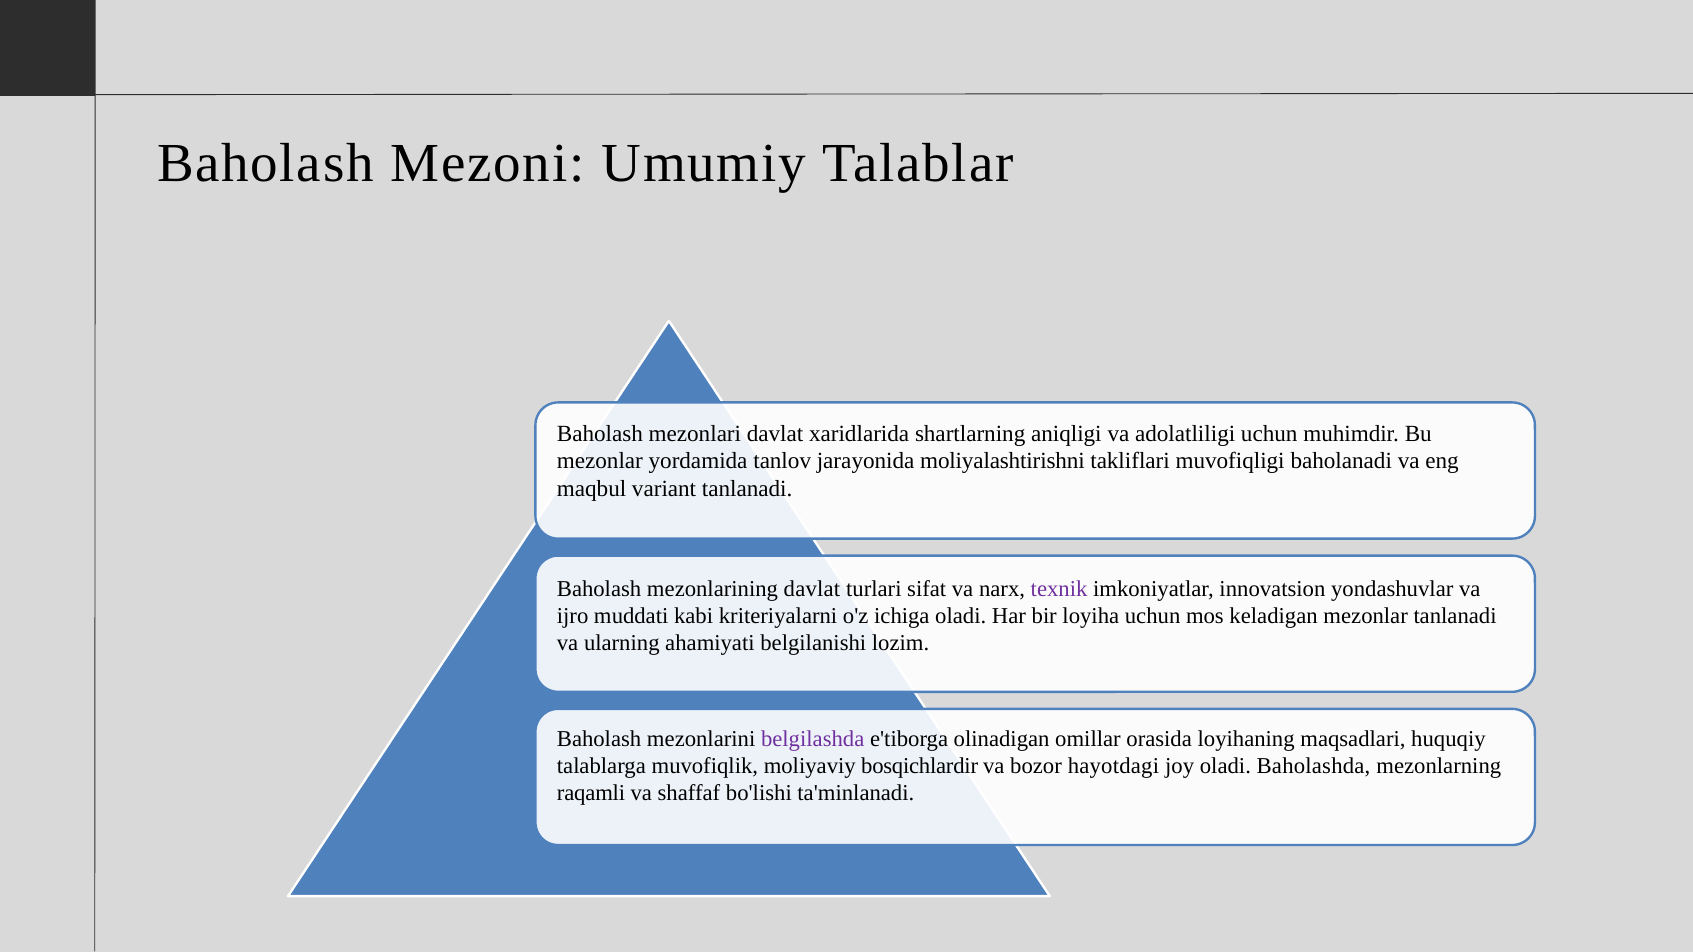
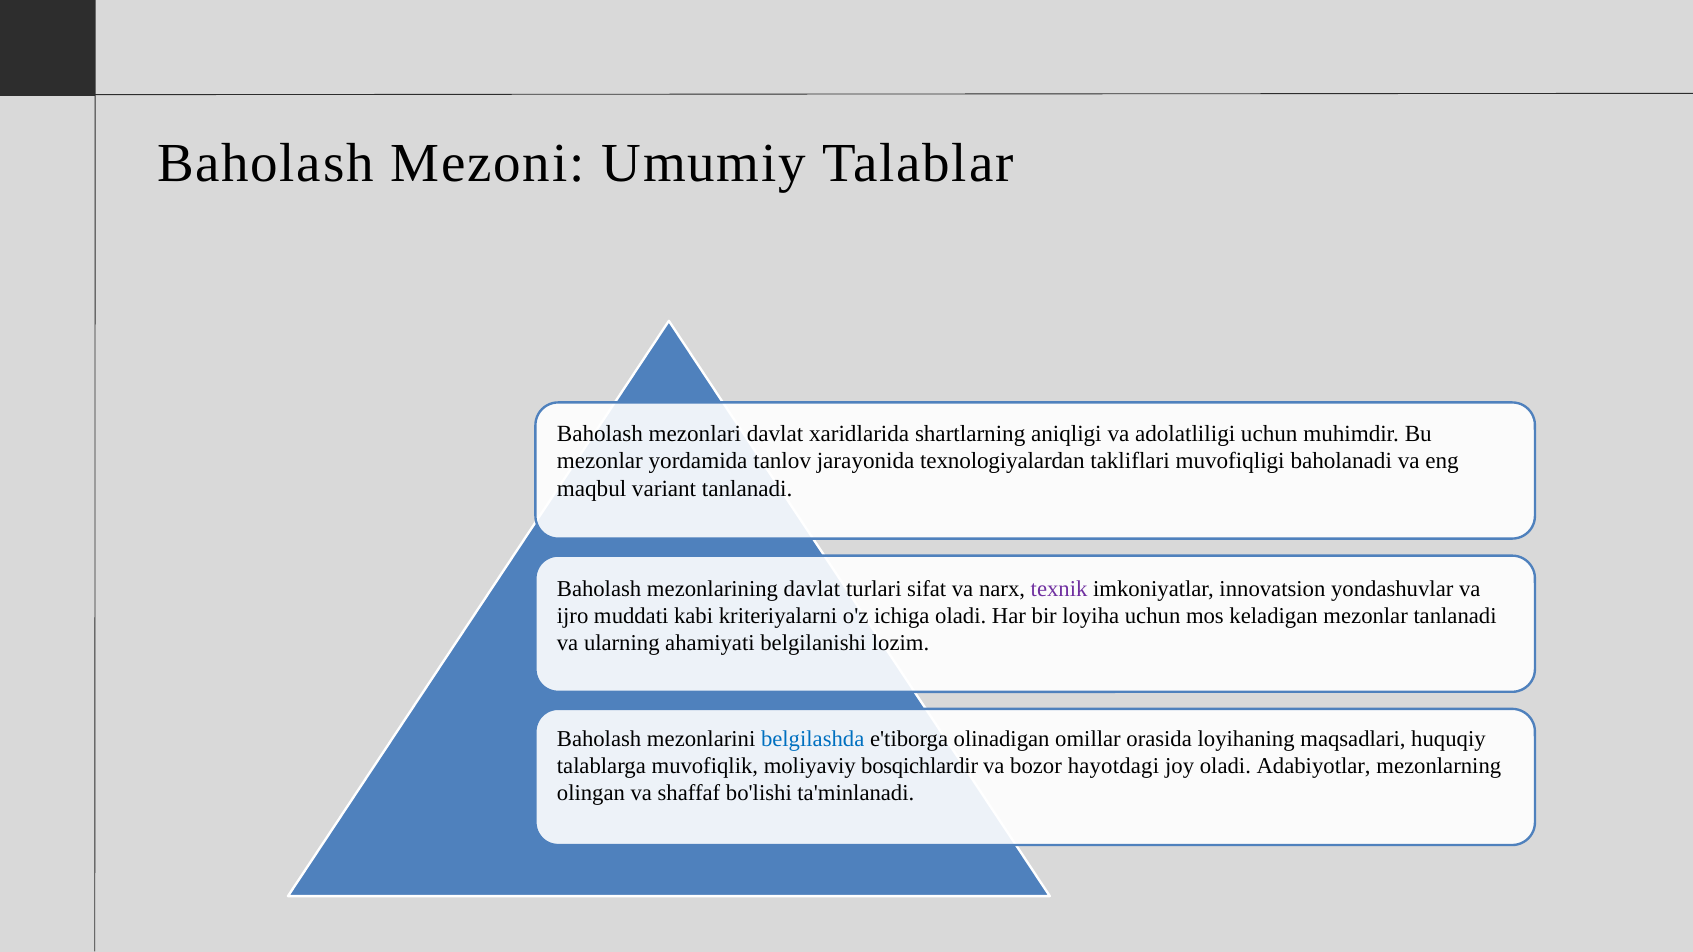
moliyalashtirishni: moliyalashtirishni -> texnologiyalardan
belgilashda colour: purple -> blue
Baholashda: Baholashda -> Adabiyotlar
raqamli: raqamli -> olingan
